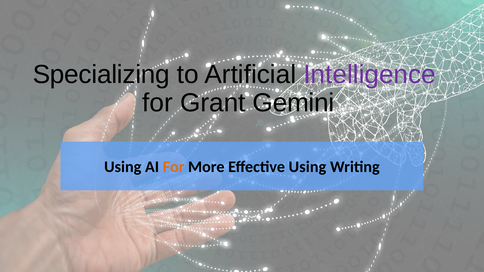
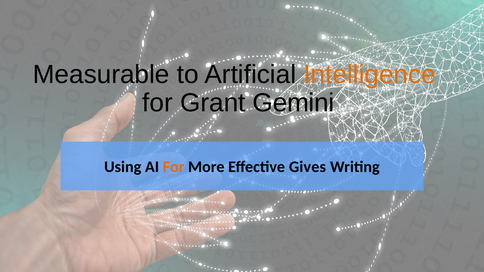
Specializing: Specializing -> Measurable
Intelligence colour: purple -> orange
Effective Using: Using -> Gives
